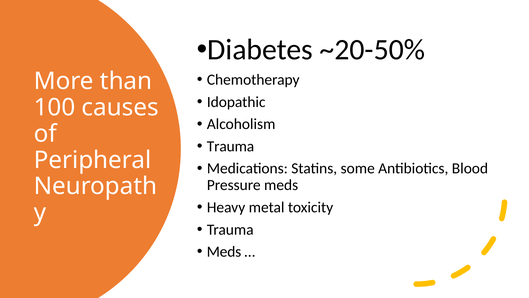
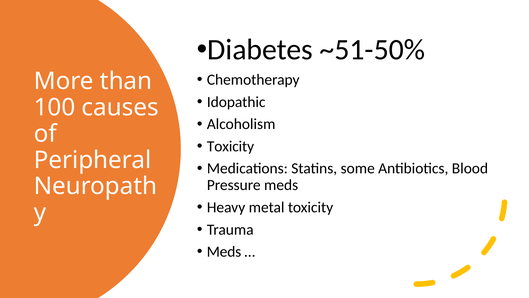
~20-50%: ~20-50% -> ~51-50%
Trauma at (230, 146): Trauma -> Toxicity
